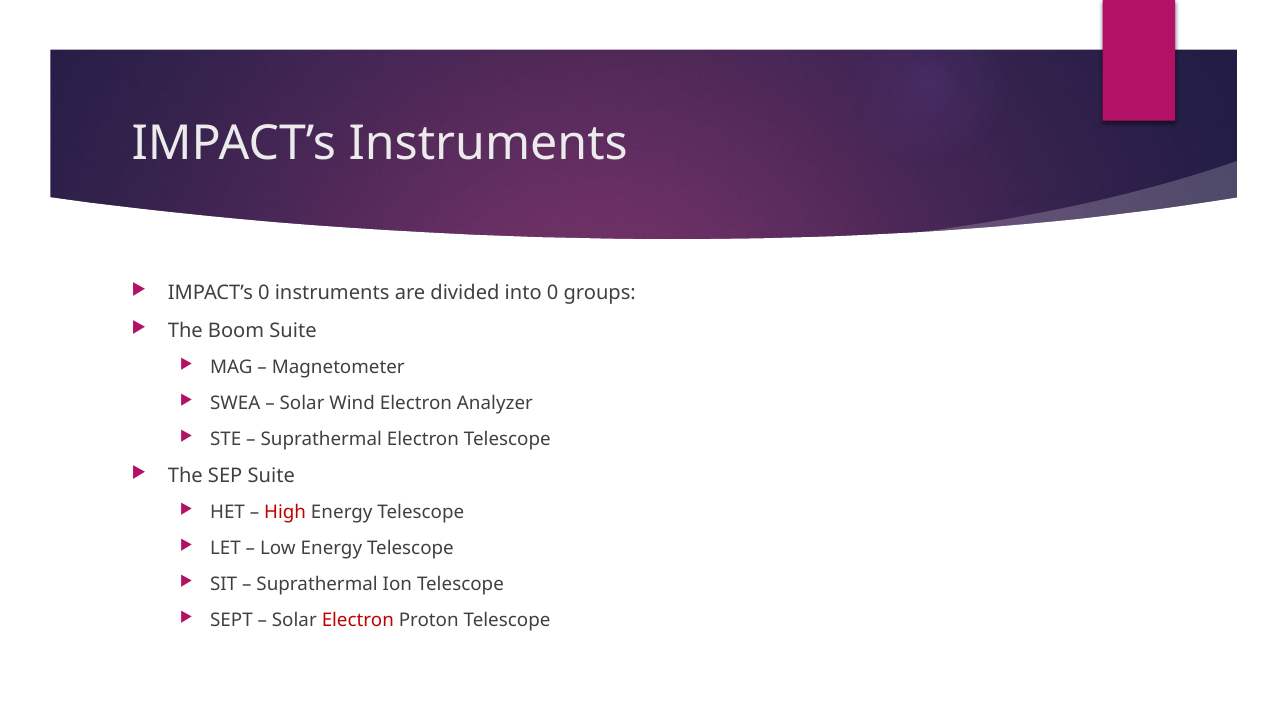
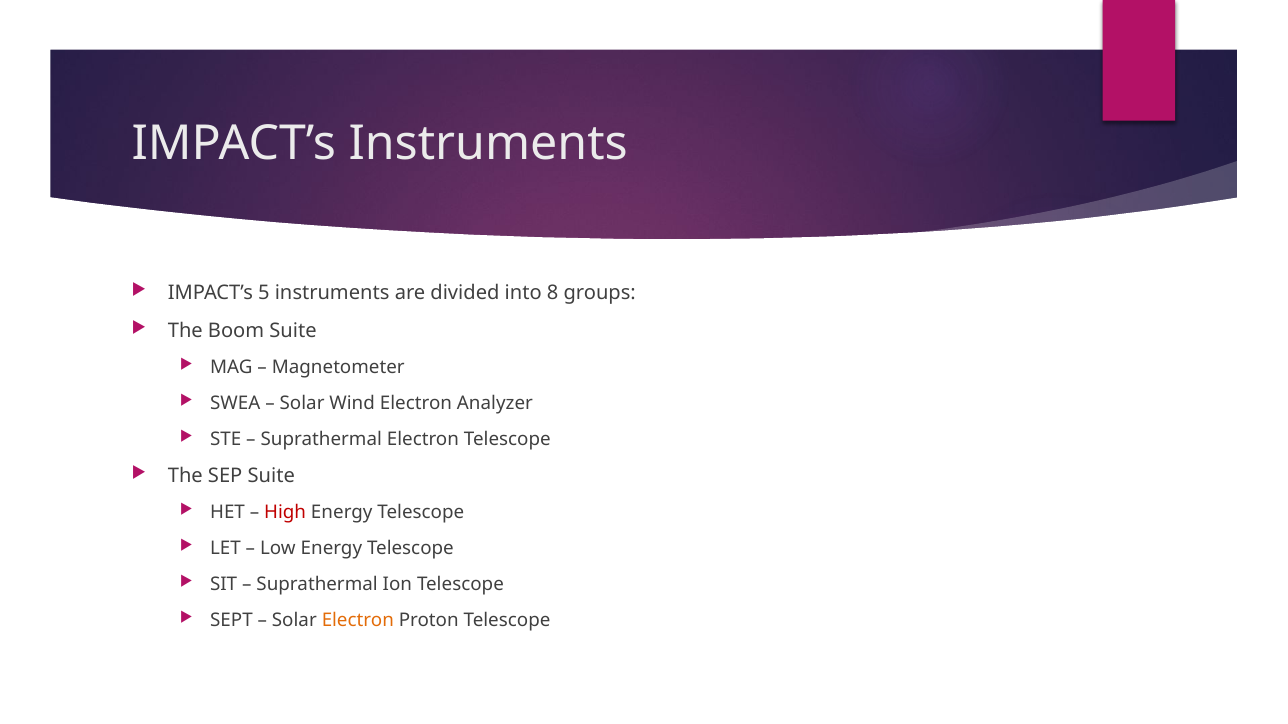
IMPACT’s 0: 0 -> 5
into 0: 0 -> 8
Electron at (358, 621) colour: red -> orange
